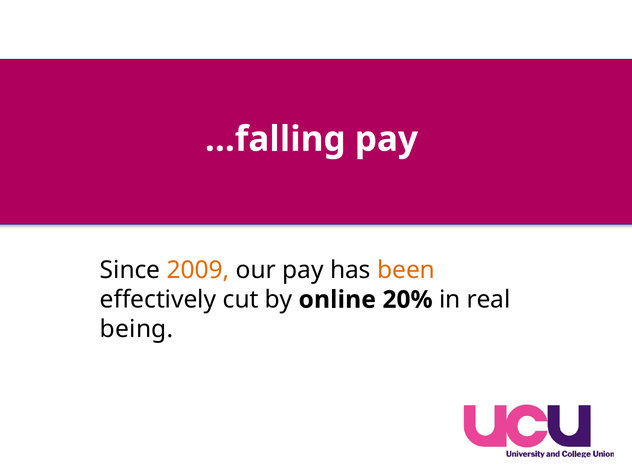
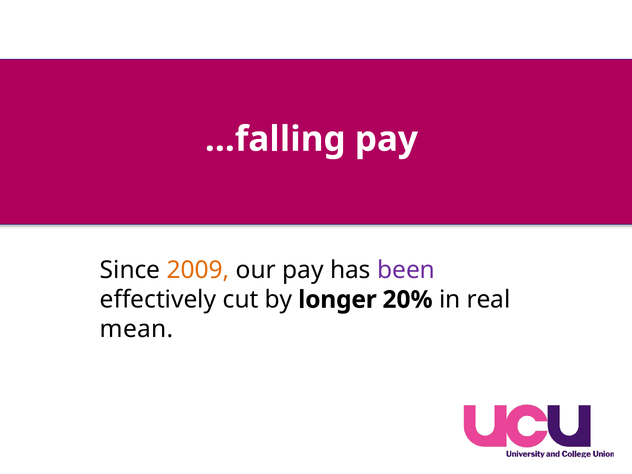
been colour: orange -> purple
online: online -> longer
being: being -> mean
